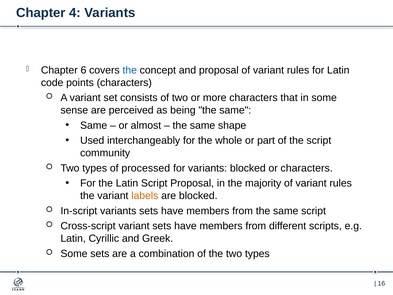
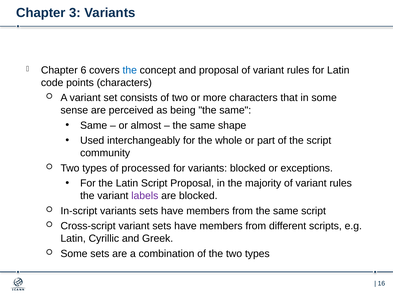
4: 4 -> 3
or characters: characters -> exceptions
labels colour: orange -> purple
